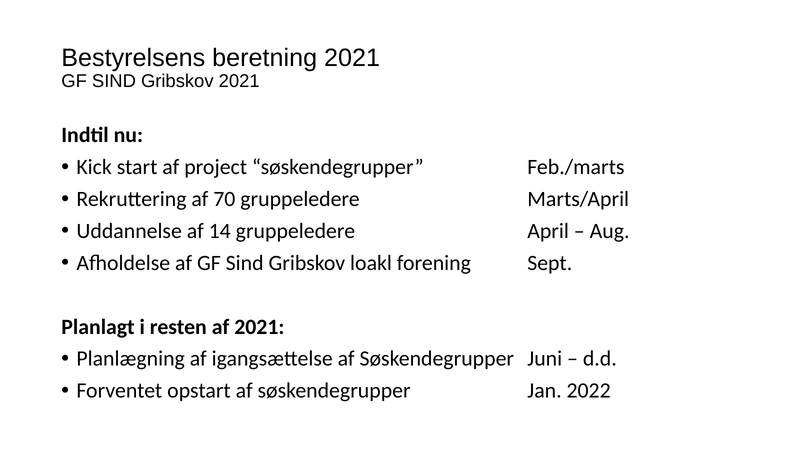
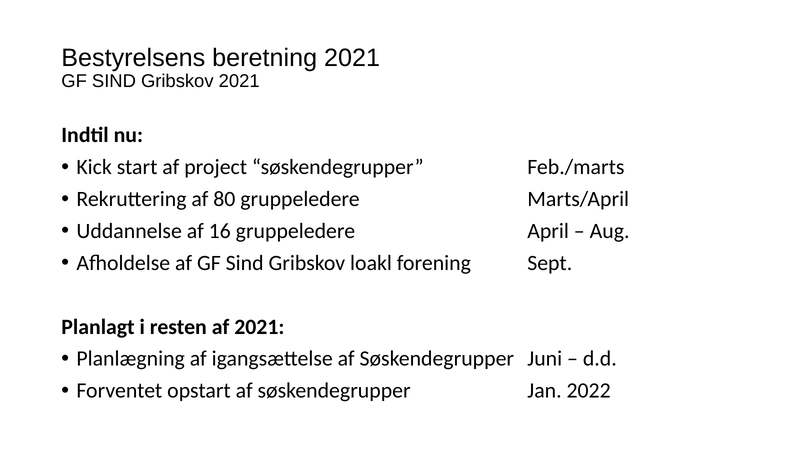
70: 70 -> 80
14: 14 -> 16
